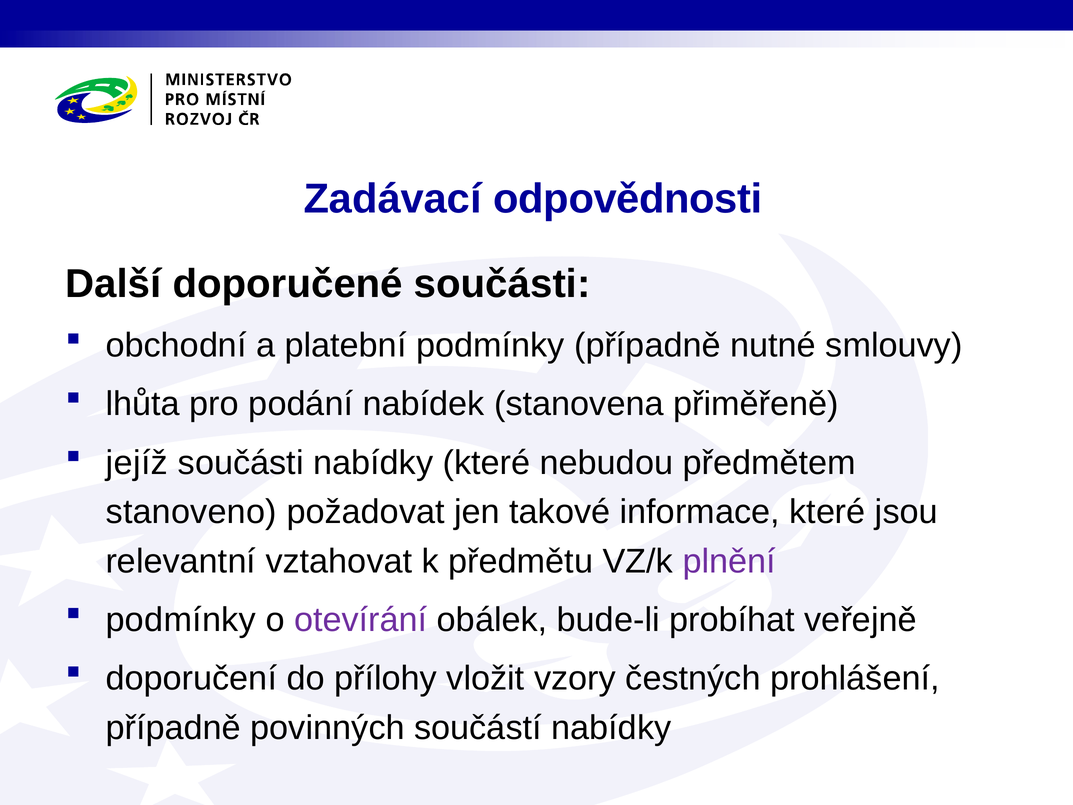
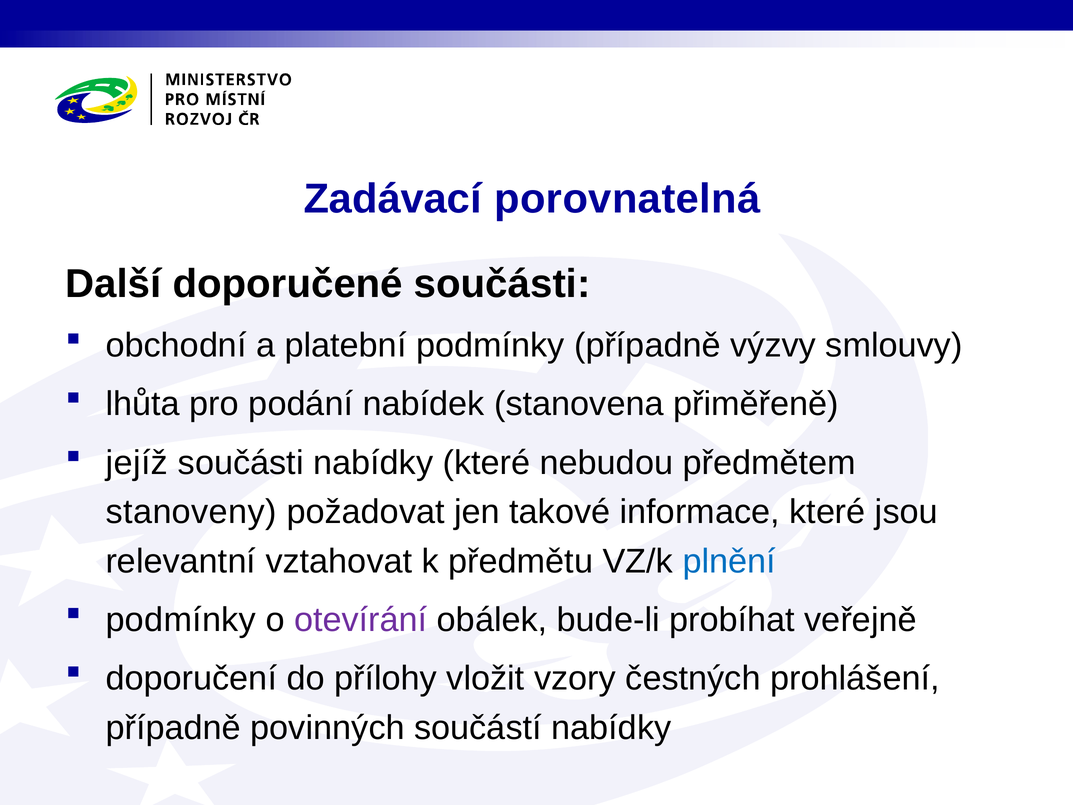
odpovědnosti: odpovědnosti -> porovnatelná
nutné: nutné -> výzvy
stanoveno: stanoveno -> stanoveny
plnění colour: purple -> blue
